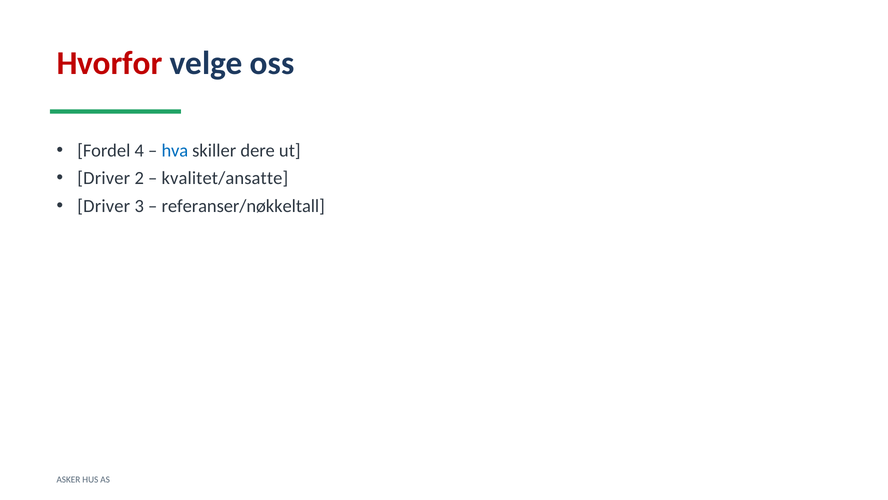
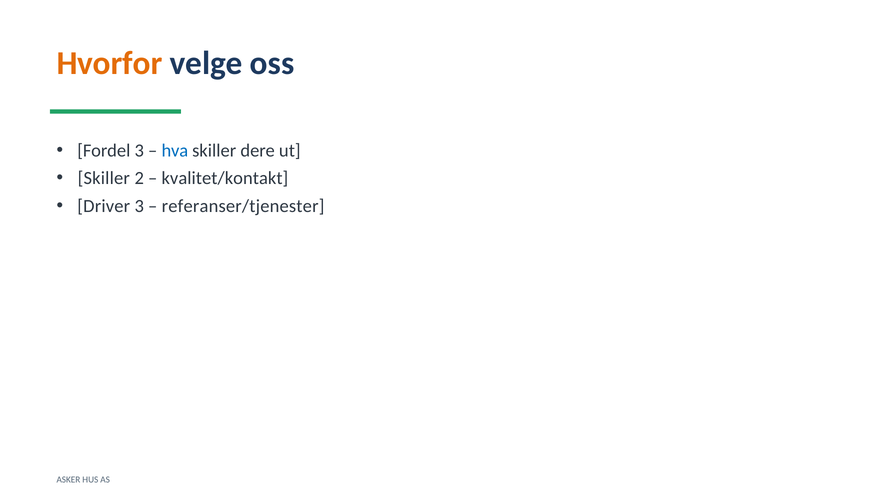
Hvorfor colour: red -> orange
Fordel 4: 4 -> 3
Driver at (104, 178): Driver -> Skiller
kvalitet/ansatte: kvalitet/ansatte -> kvalitet/kontakt
referanser/nøkkeltall: referanser/nøkkeltall -> referanser/tjenester
